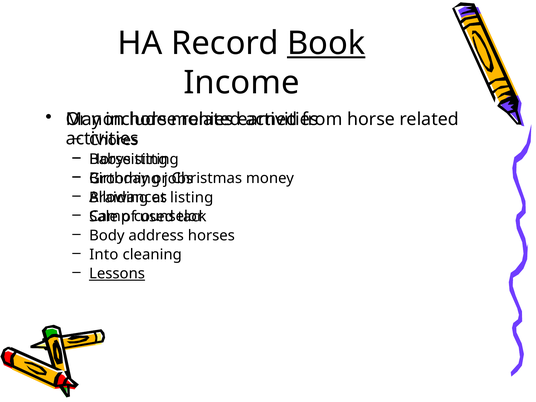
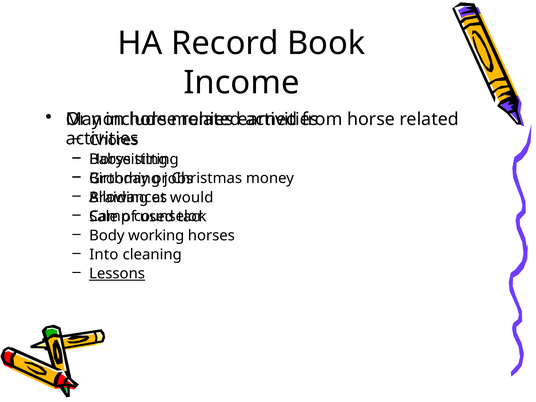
Book underline: present -> none
listing: listing -> would
address: address -> working
